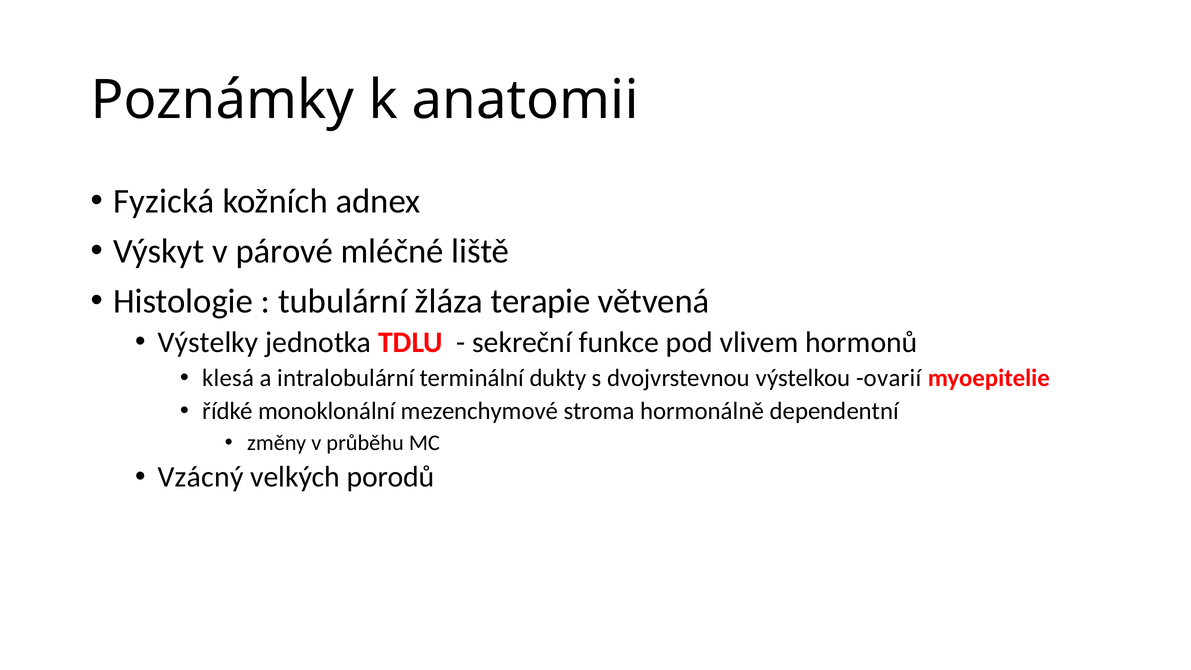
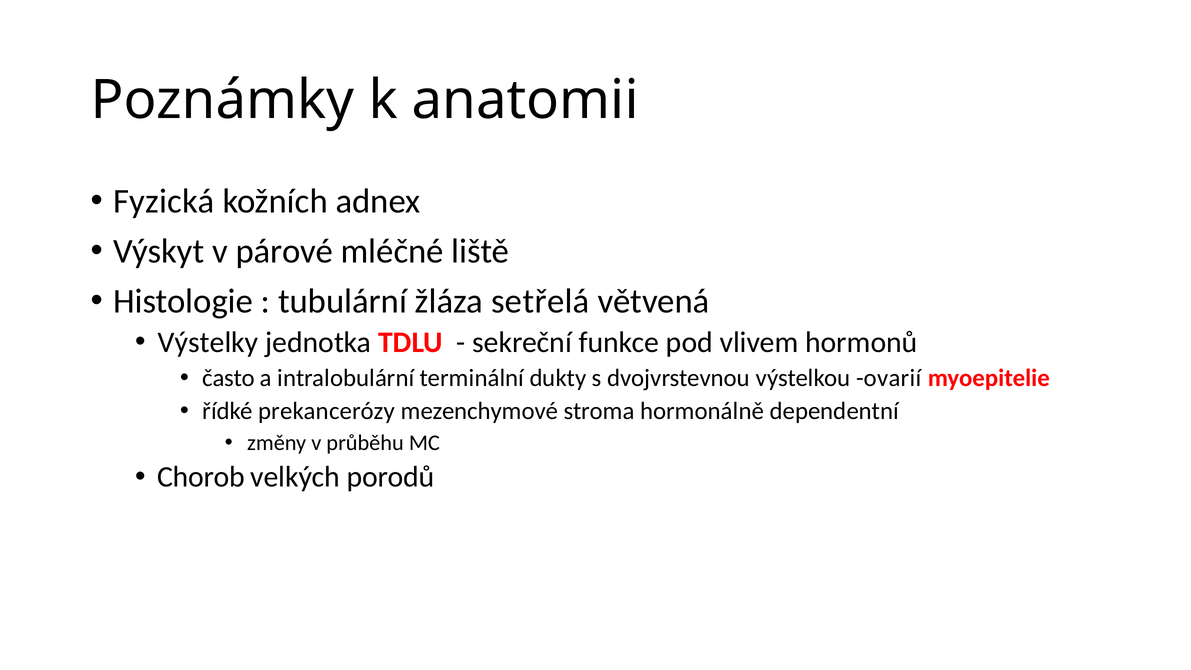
terapie: terapie -> setřelá
klesá: klesá -> často
monoklonální: monoklonální -> prekancerózy
Vzácný: Vzácný -> Chorob
